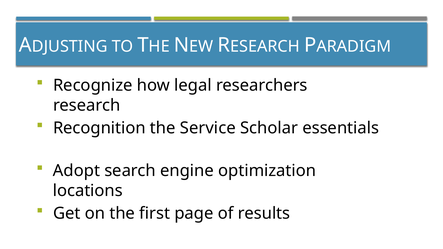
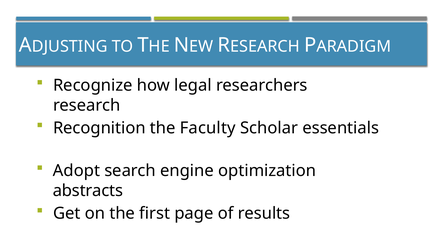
Service: Service -> Faculty
locations: locations -> abstracts
